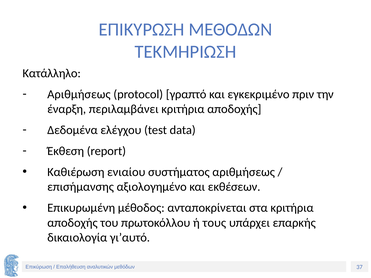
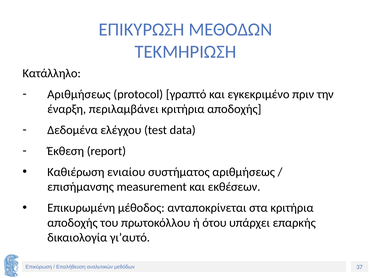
αξιολογημένο: αξιολογημένο -> measurement
τους: τους -> ότου
